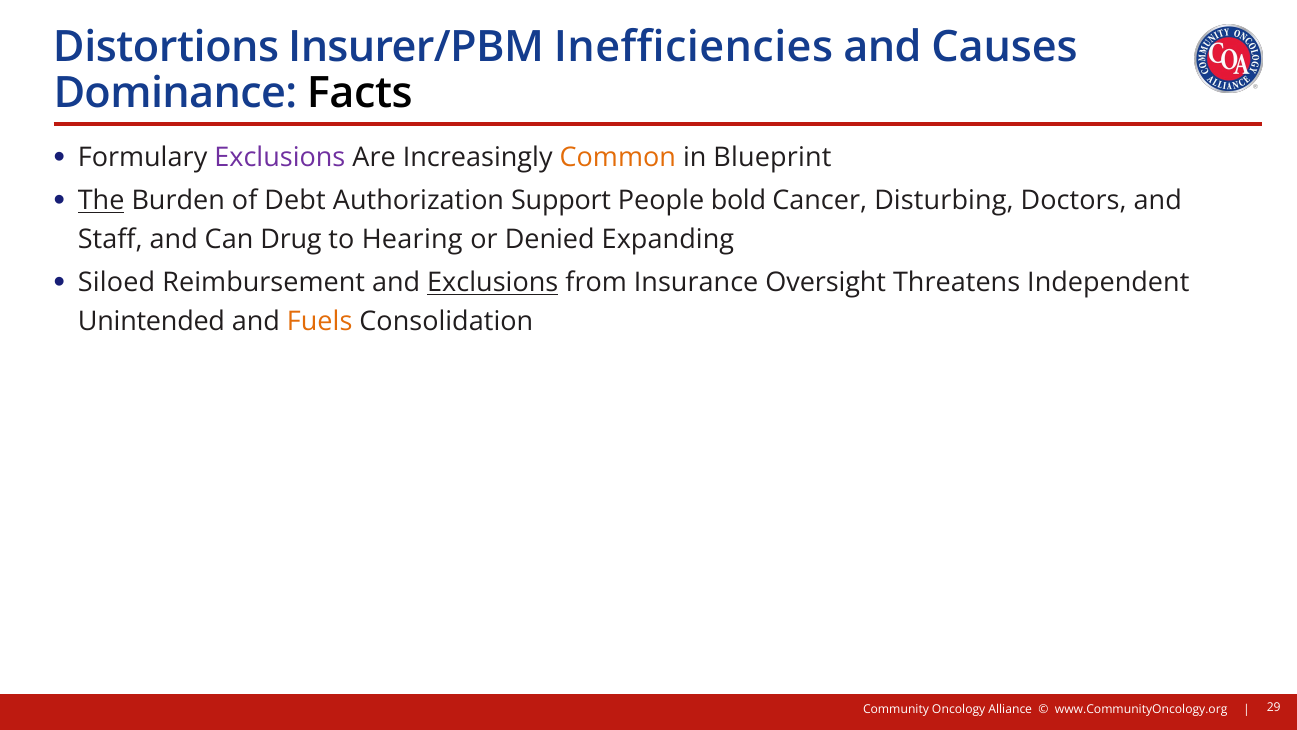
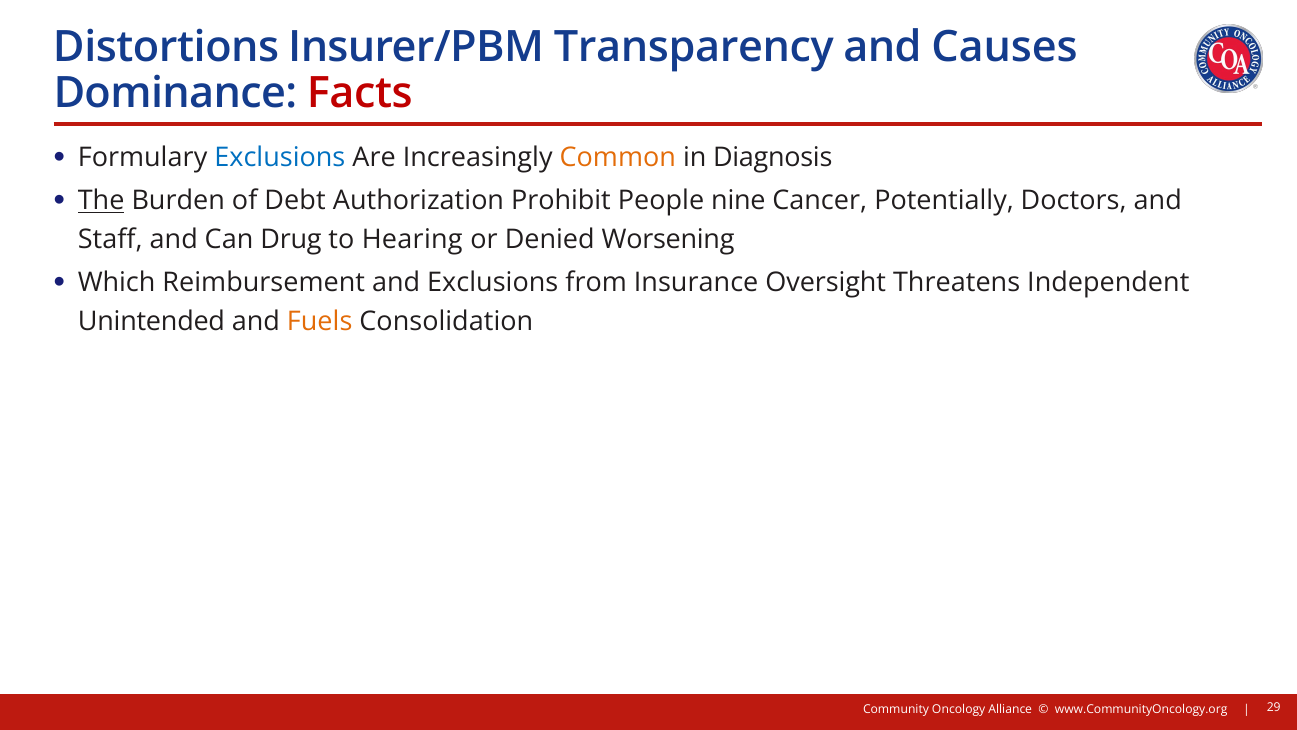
Inefficiencies: Inefficiencies -> Transparency
Facts colour: black -> red
Exclusions at (280, 158) colour: purple -> blue
Blueprint: Blueprint -> Diagnosis
Support: Support -> Prohibit
bold: bold -> nine
Disturbing: Disturbing -> Potentially
Expanding: Expanding -> Worsening
Siloed: Siloed -> Which
Exclusions at (493, 283) underline: present -> none
